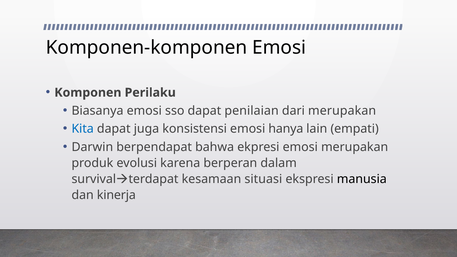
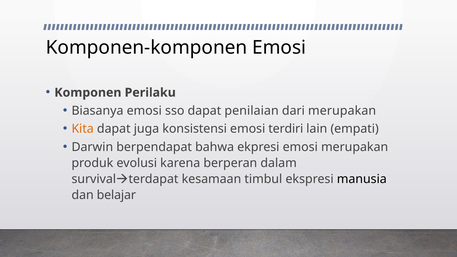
Kita colour: blue -> orange
hanya: hanya -> terdiri
situasi: situasi -> timbul
kinerja: kinerja -> belajar
